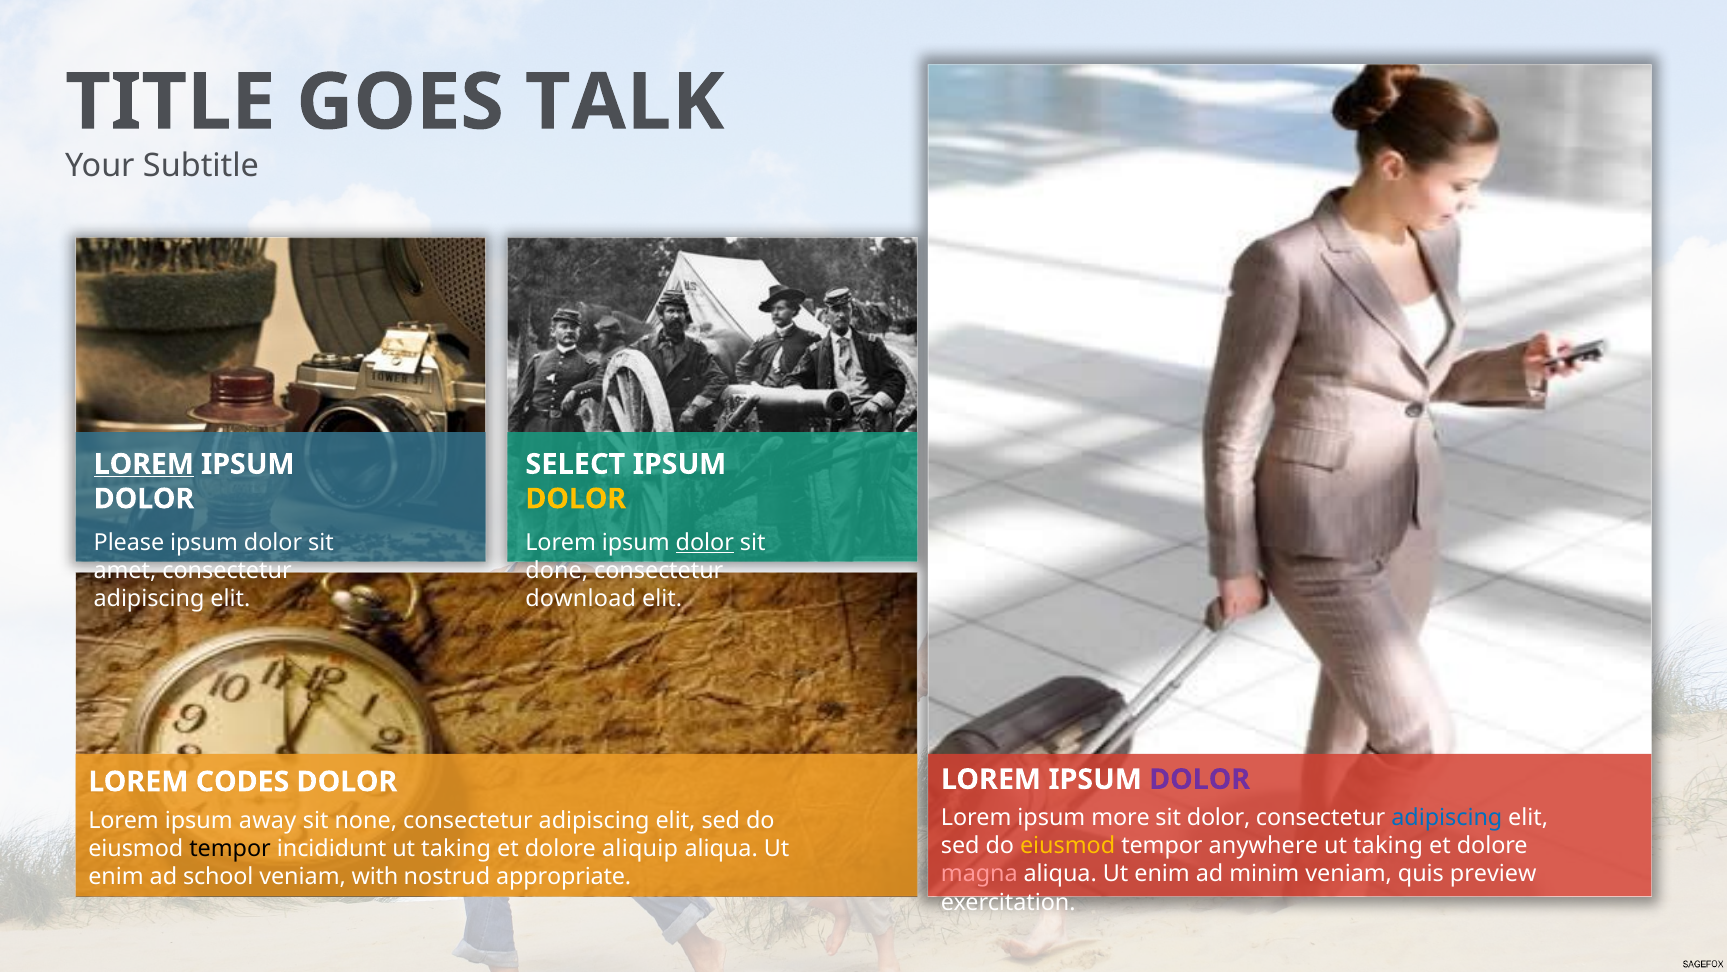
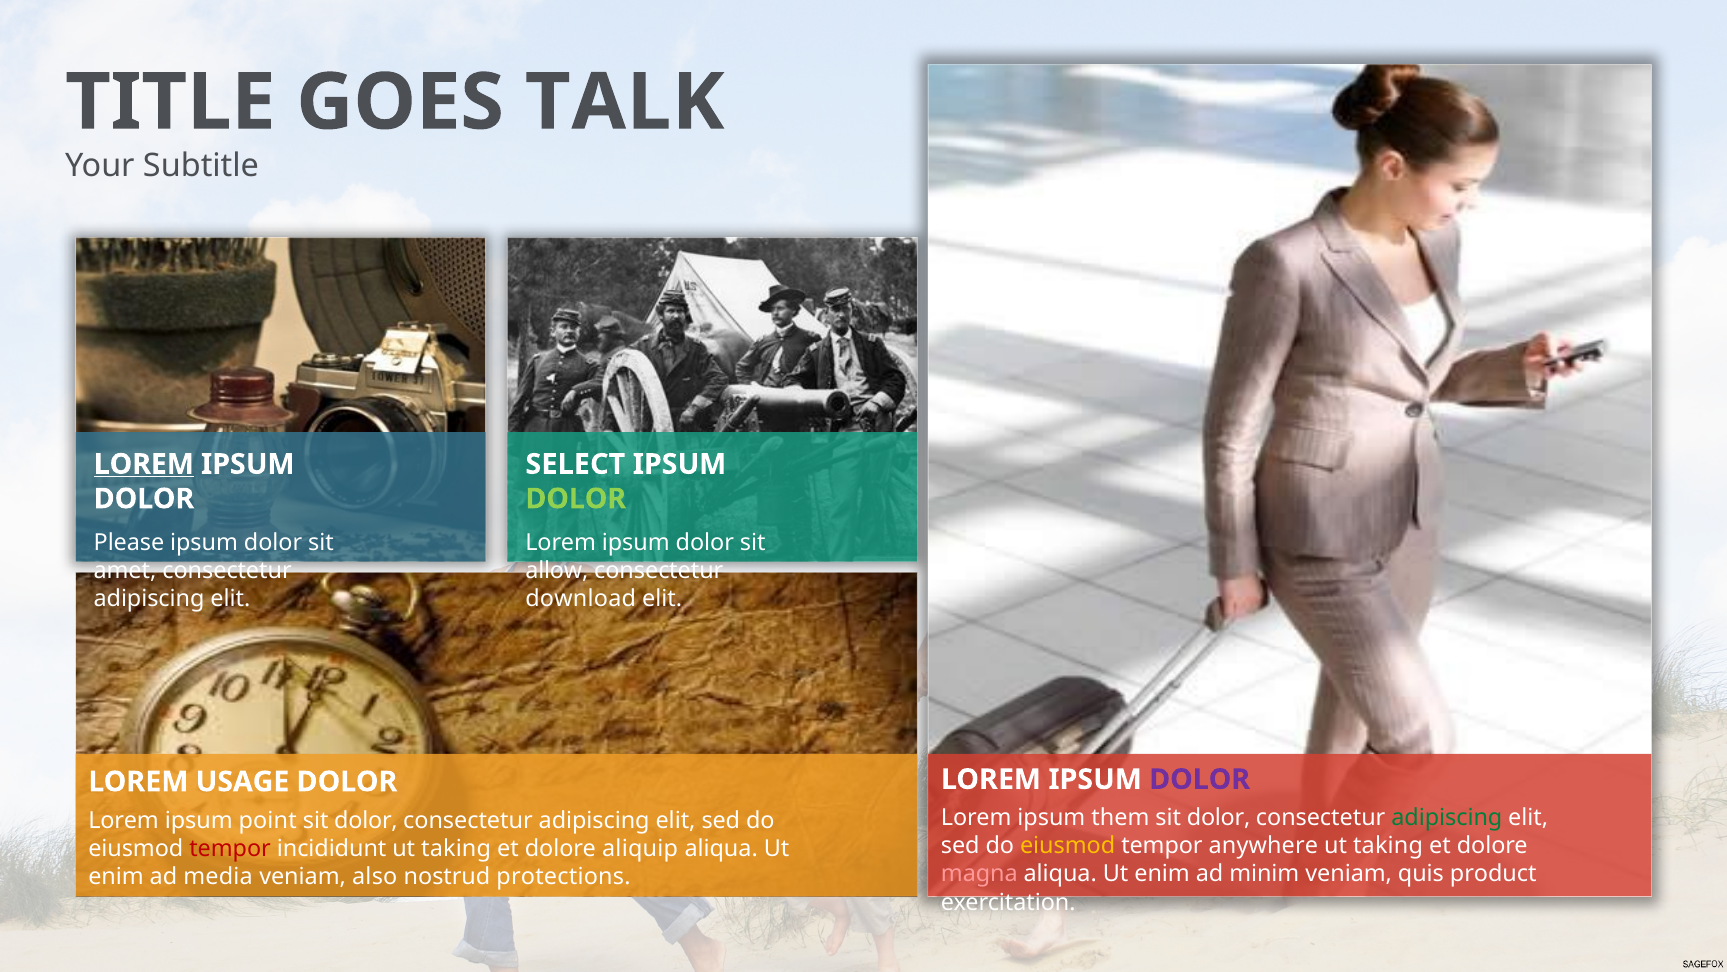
DOLOR at (576, 499) colour: yellow -> light green
dolor at (705, 542) underline: present -> none
done: done -> allow
CODES: CODES -> USAGE
more: more -> them
adipiscing at (1447, 818) colour: blue -> green
away: away -> point
none at (366, 820): none -> dolor
tempor at (230, 848) colour: black -> red
preview: preview -> product
school: school -> media
with: with -> also
appropriate: appropriate -> protections
